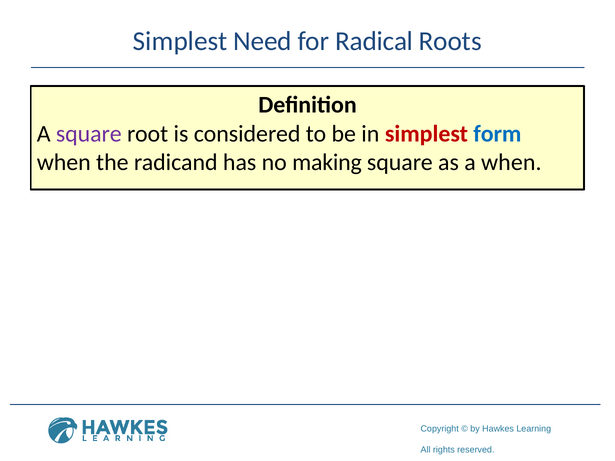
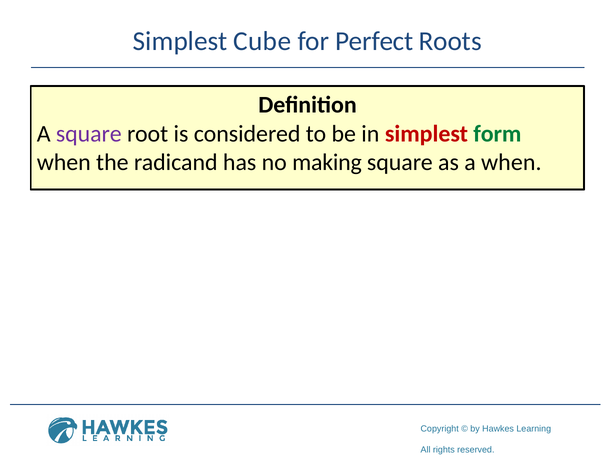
Need: Need -> Cube
Radical: Radical -> Perfect
form colour: blue -> green
